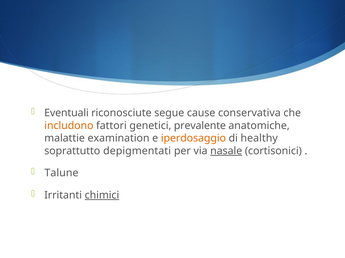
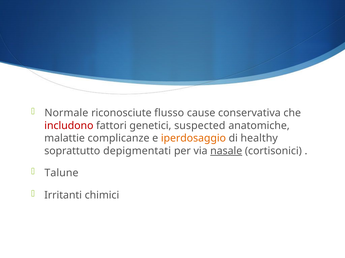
Eventuali: Eventuali -> Normale
segue: segue -> flusso
includono colour: orange -> red
prevalente: prevalente -> suspected
examination: examination -> complicanze
chimici underline: present -> none
